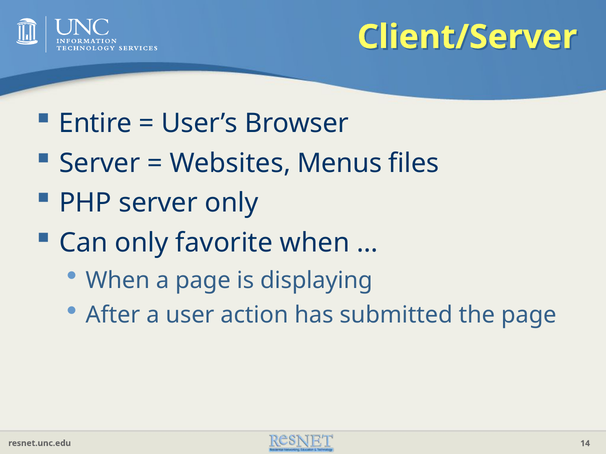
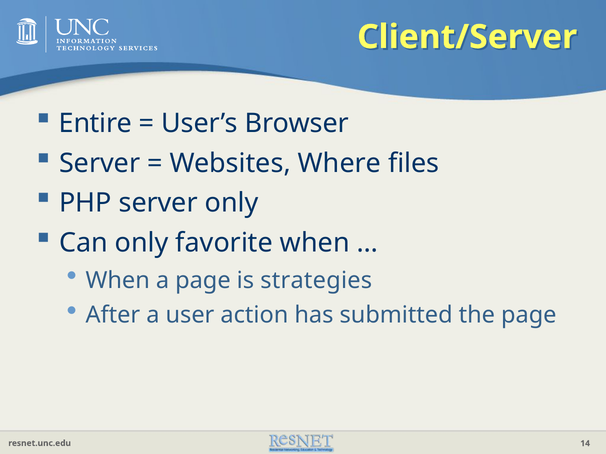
Menus: Menus -> Where
displaying: displaying -> strategies
